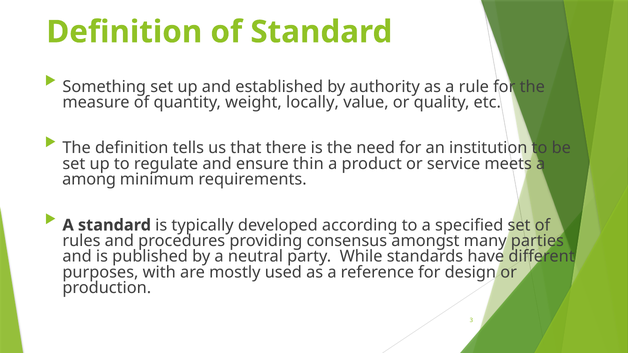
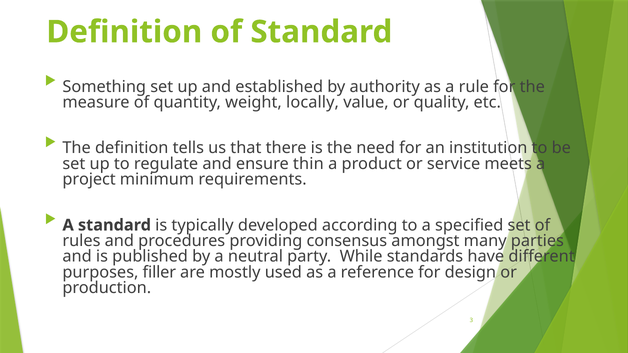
among: among -> project
with: with -> filler
